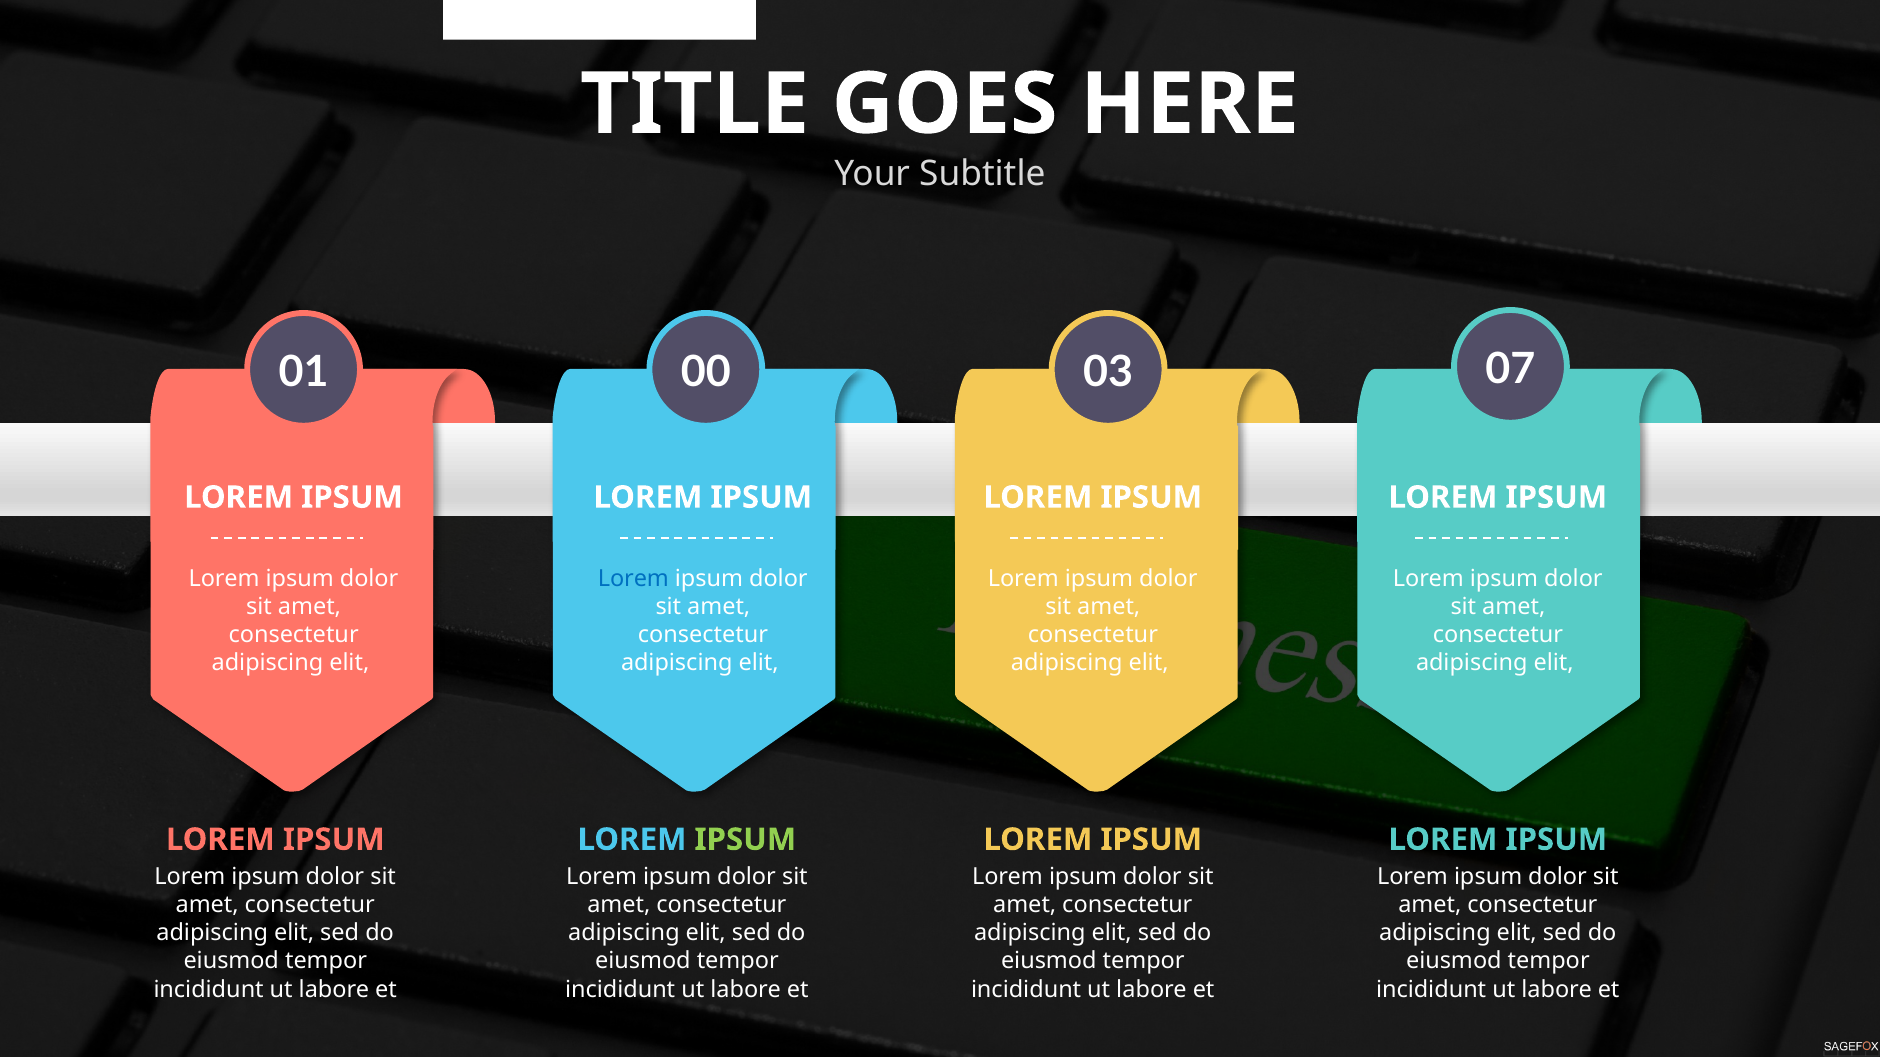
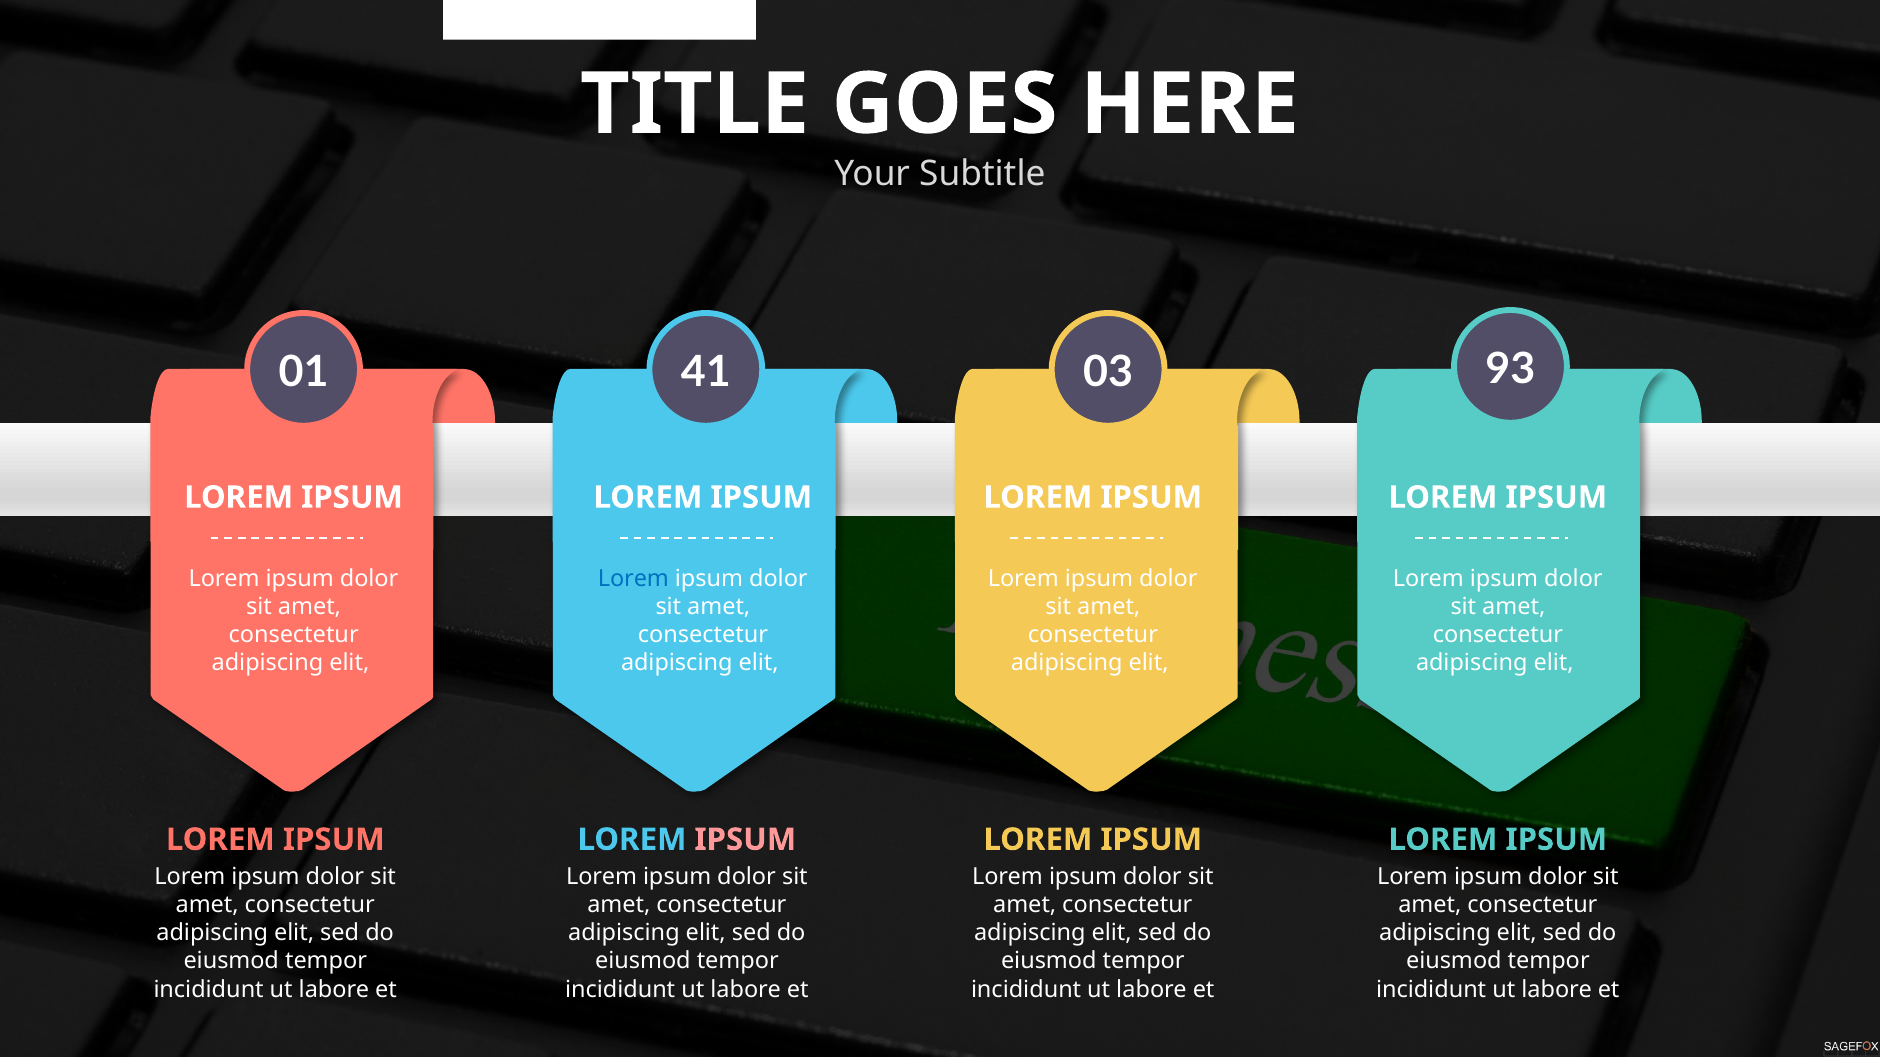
00: 00 -> 41
07: 07 -> 93
IPSUM at (745, 840) colour: light green -> pink
